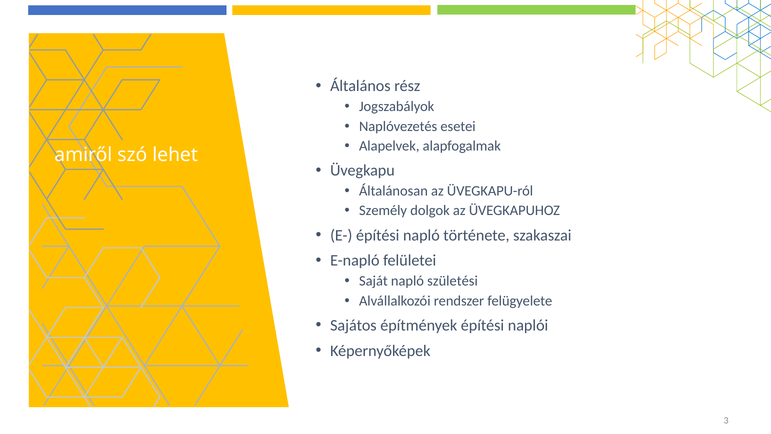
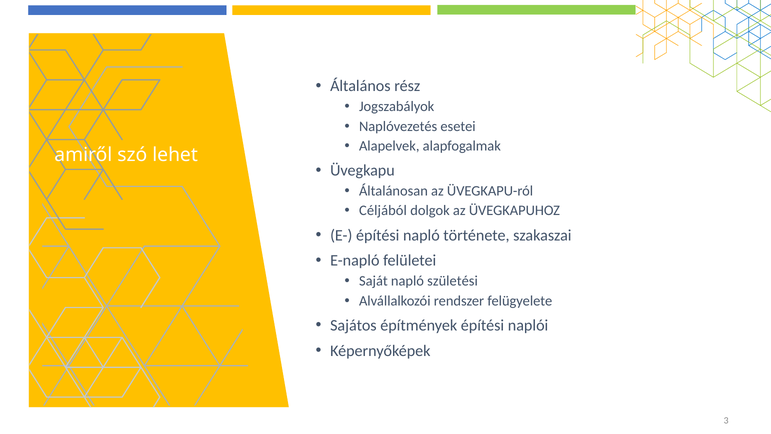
Személy: Személy -> Céljából
